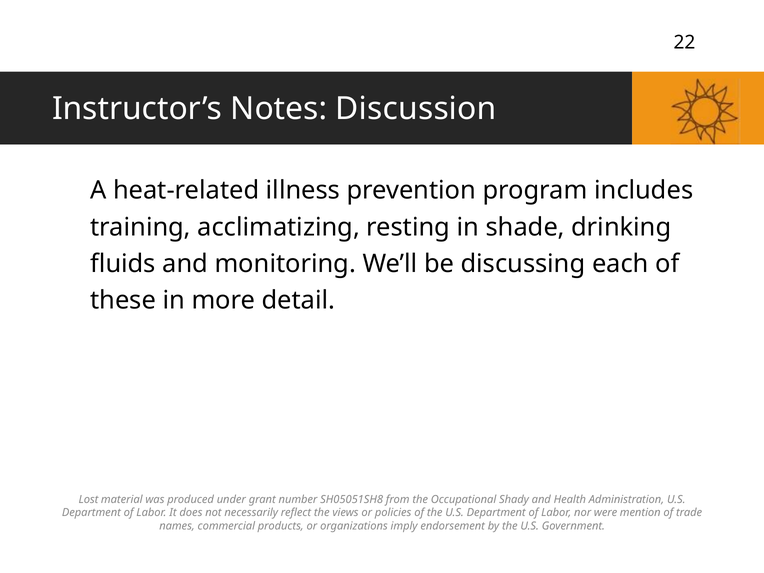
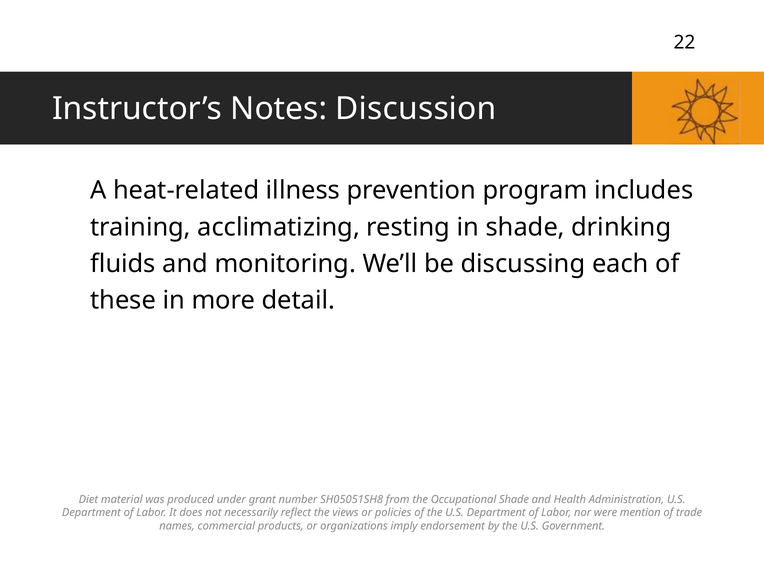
Lost: Lost -> Diet
Occupational Shady: Shady -> Shade
